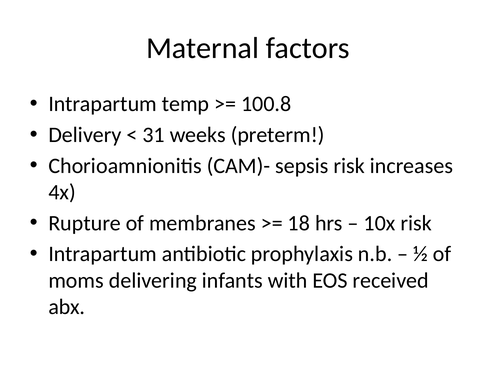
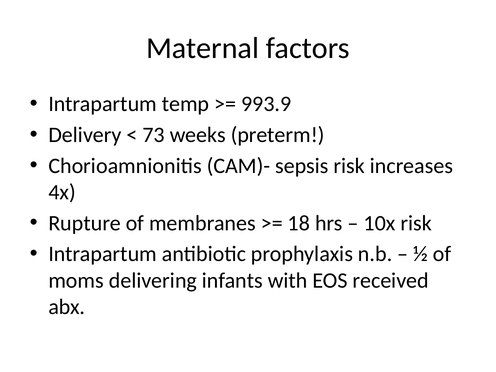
100.8: 100.8 -> 993.9
31: 31 -> 73
